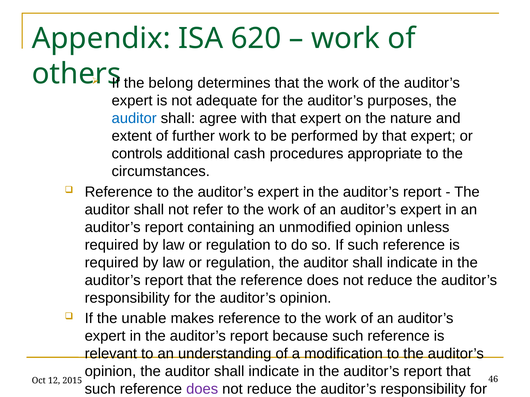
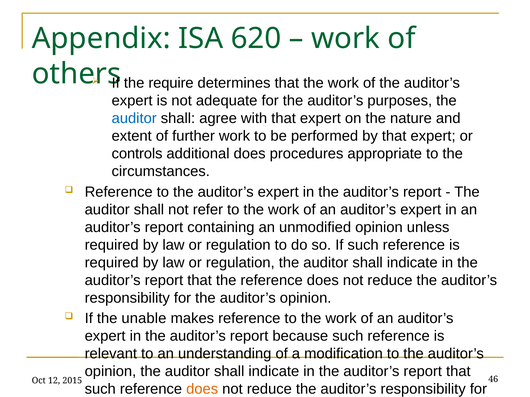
belong: belong -> require
additional cash: cash -> does
does at (202, 390) colour: purple -> orange
